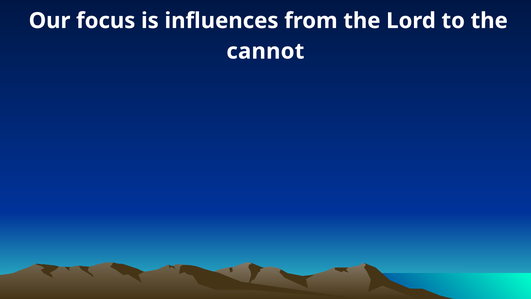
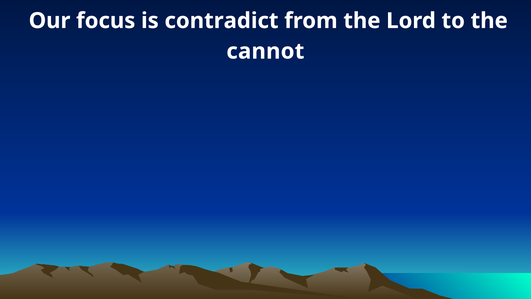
influences: influences -> contradict
